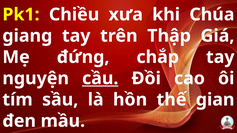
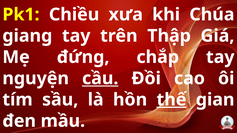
thế underline: none -> present
